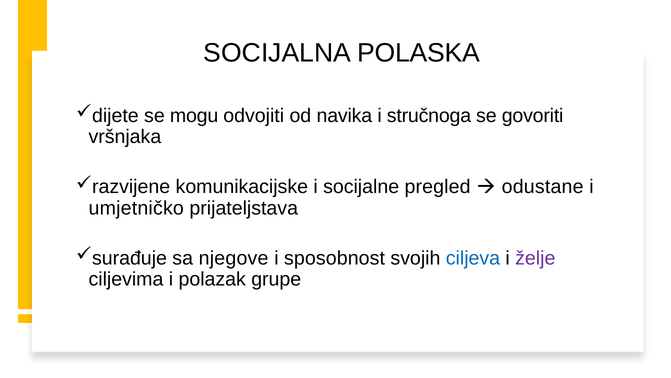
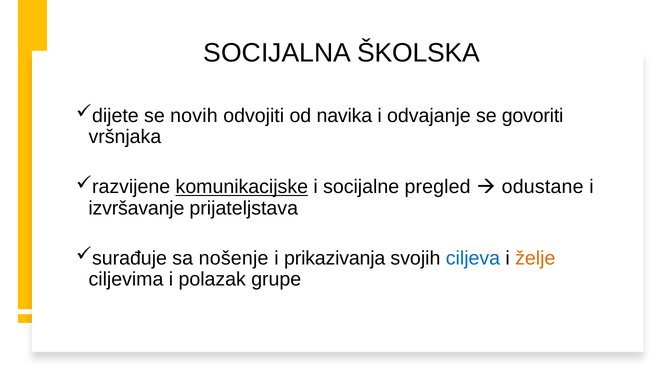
POLASKA: POLASKA -> ŠKOLSKA
mogu: mogu -> novih
stručnoga: stručnoga -> odvajanje
komunikacijske underline: none -> present
umjetničko: umjetničko -> izvršavanje
njegove: njegove -> nošenje
sposobnost: sposobnost -> prikazivanja
želje colour: purple -> orange
